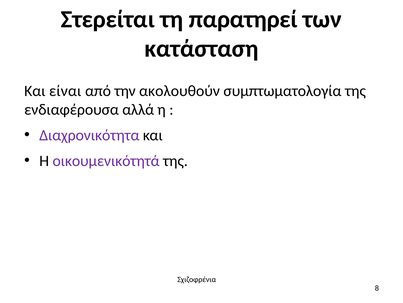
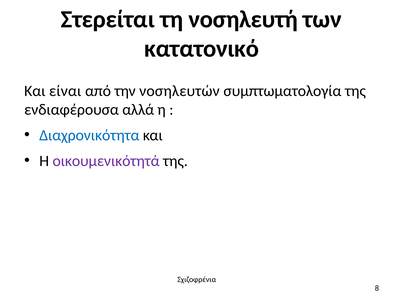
παρατηρεί: παρατηρεί -> νοσηλευτή
κατάσταση: κατάσταση -> κατατονικό
ακολουθούν: ακολουθούν -> νοσηλευτών
Διαχρονικότητα colour: purple -> blue
